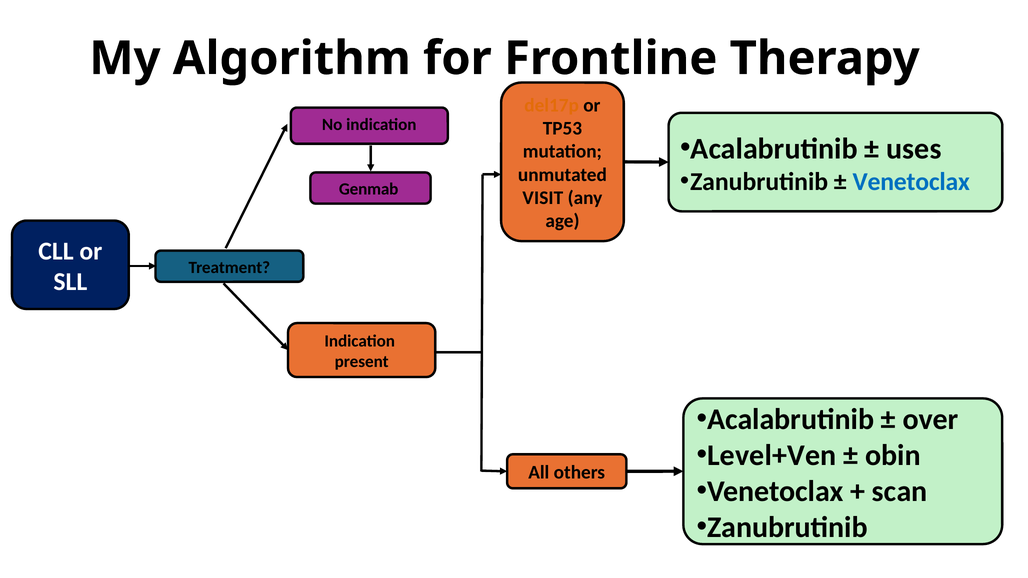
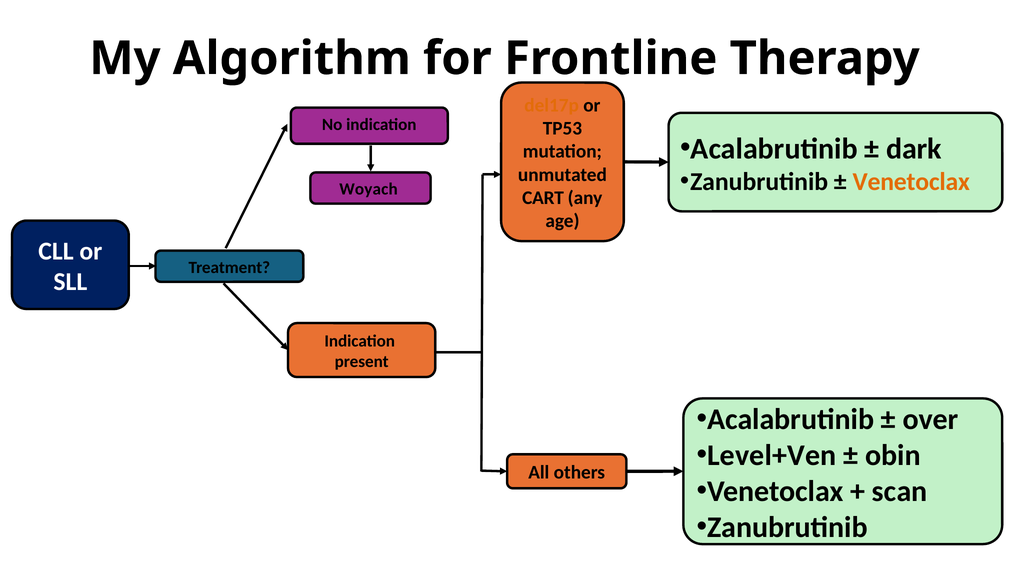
uses: uses -> dark
Venetoclax at (911, 182) colour: blue -> orange
Genmab: Genmab -> Woyach
VISIT: VISIT -> CART
